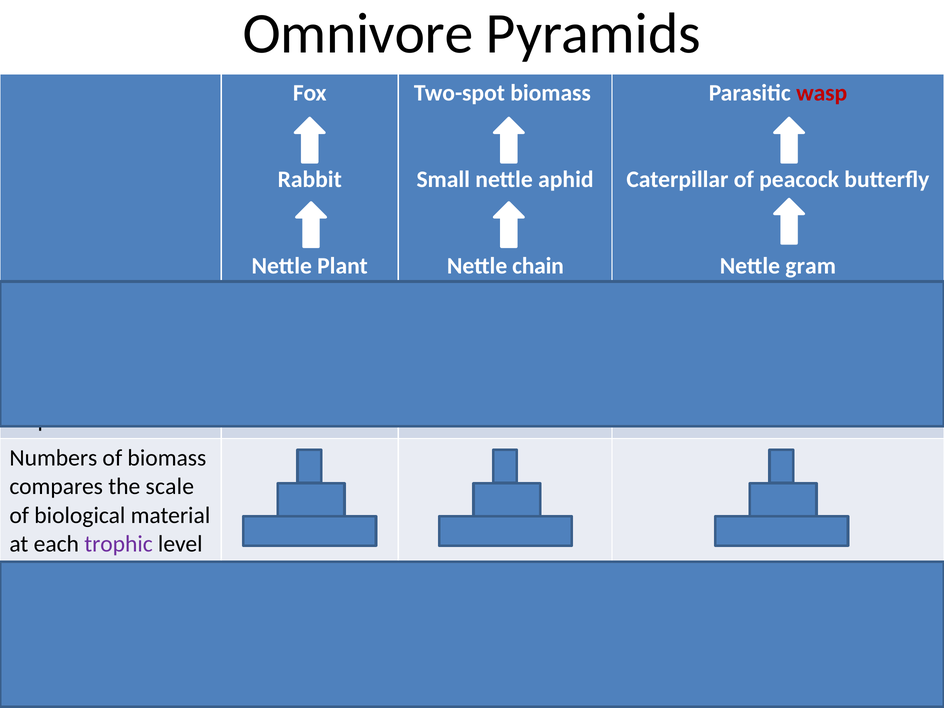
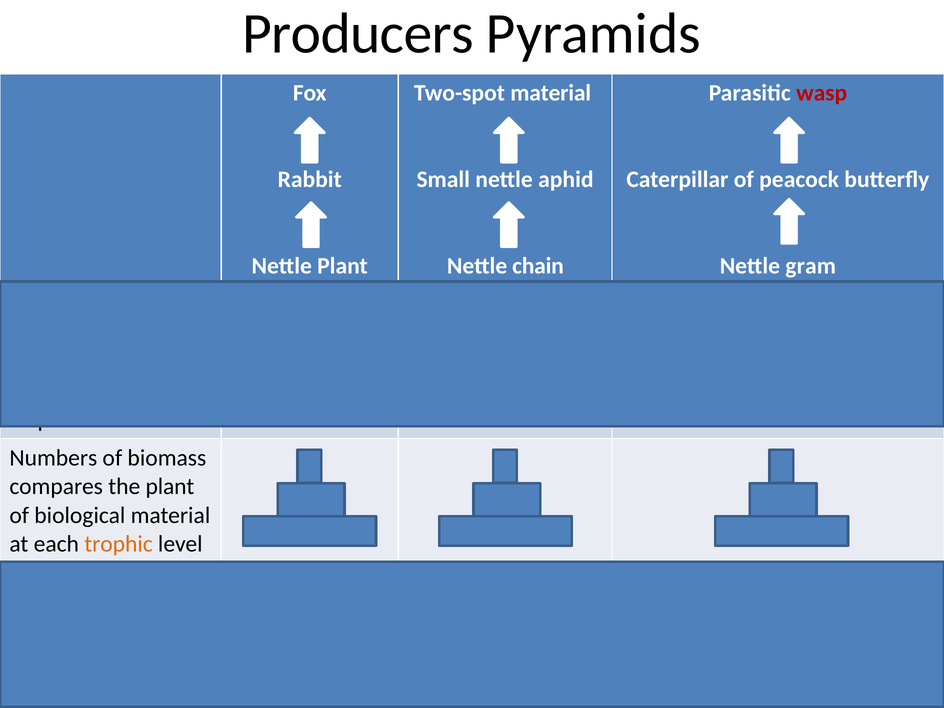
Omnivore: Omnivore -> Producers
Two-spot biomass: biomass -> material
the scale: scale -> plant
trophic at (119, 544) colour: purple -> orange
